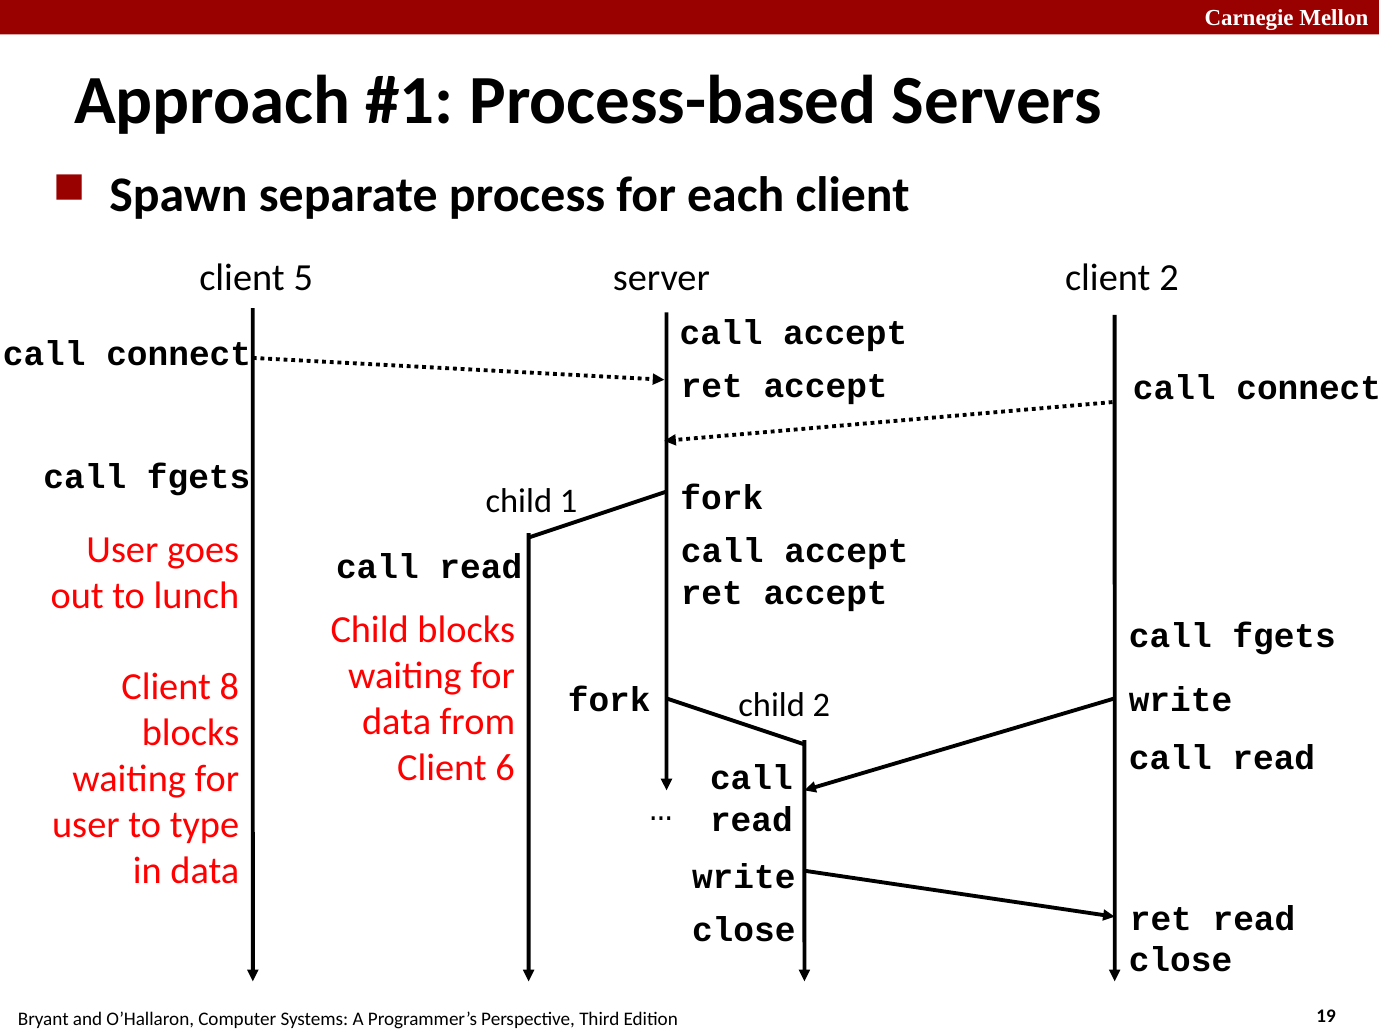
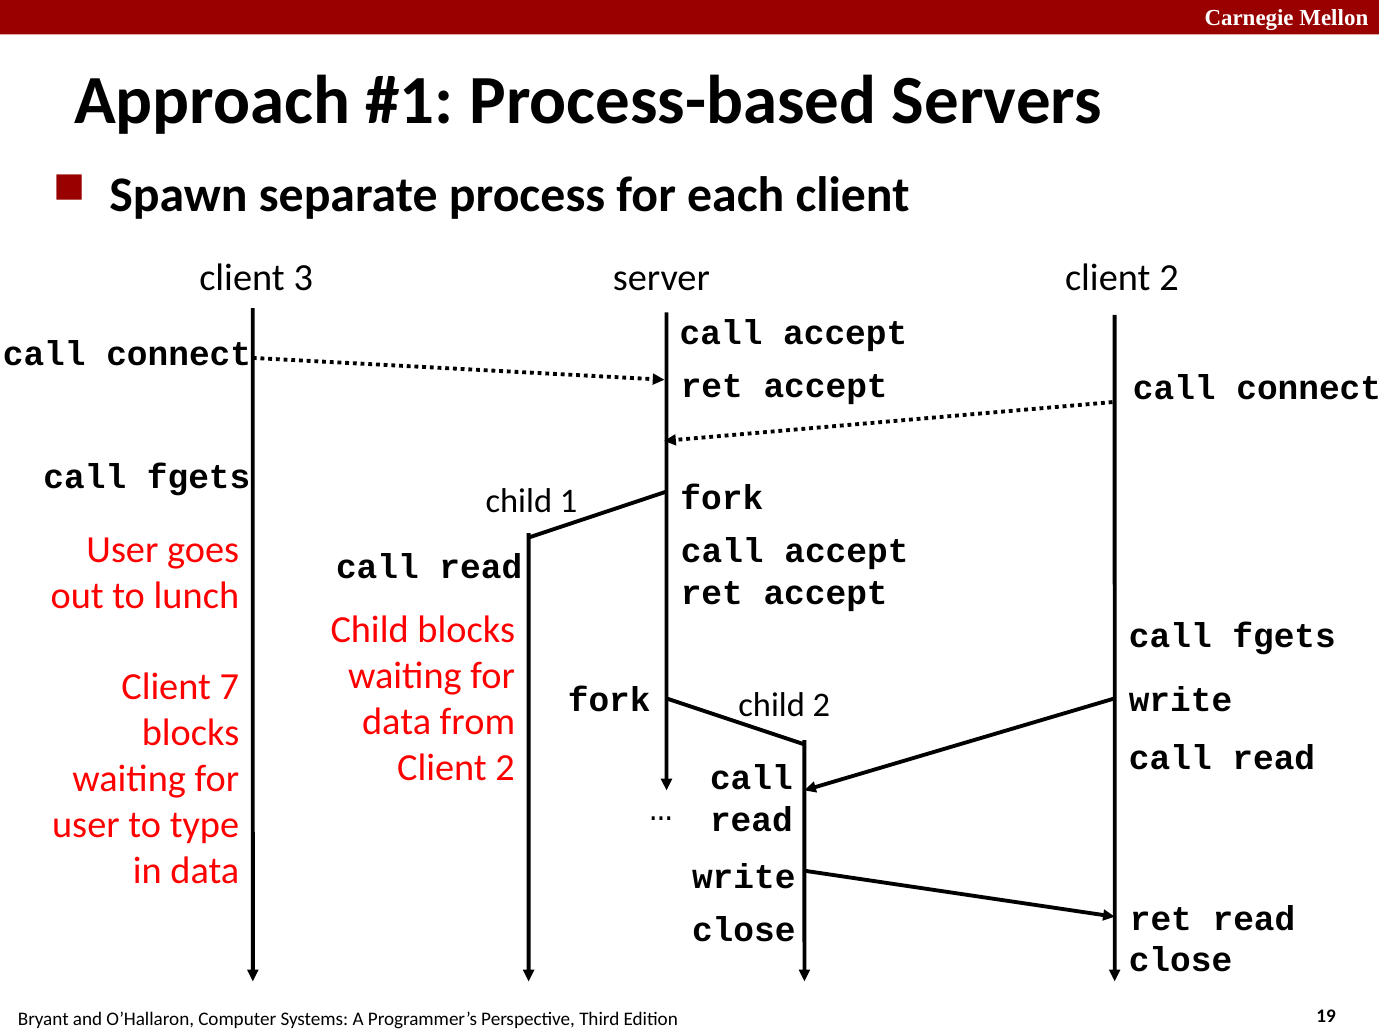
5: 5 -> 3
8: 8 -> 7
6 at (505, 768): 6 -> 2
